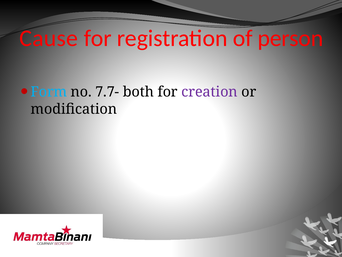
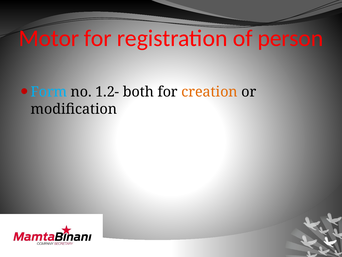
Cause: Cause -> Motor
7.7-: 7.7- -> 1.2-
creation colour: purple -> orange
